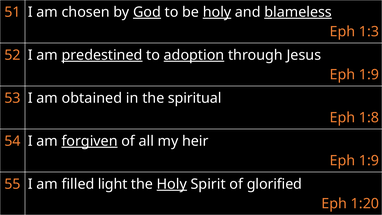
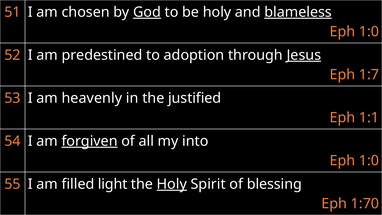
holy at (217, 12) underline: present -> none
1:3 at (369, 32): 1:3 -> 1:0
predestined underline: present -> none
adoption underline: present -> none
Jesus underline: none -> present
1:9 at (369, 75): 1:9 -> 1:7
obtained: obtained -> heavenly
spiritual: spiritual -> justified
1:8: 1:8 -> 1:1
heir: heir -> into
1:9 at (369, 160): 1:9 -> 1:0
glorified: glorified -> blessing
1:20: 1:20 -> 1:70
